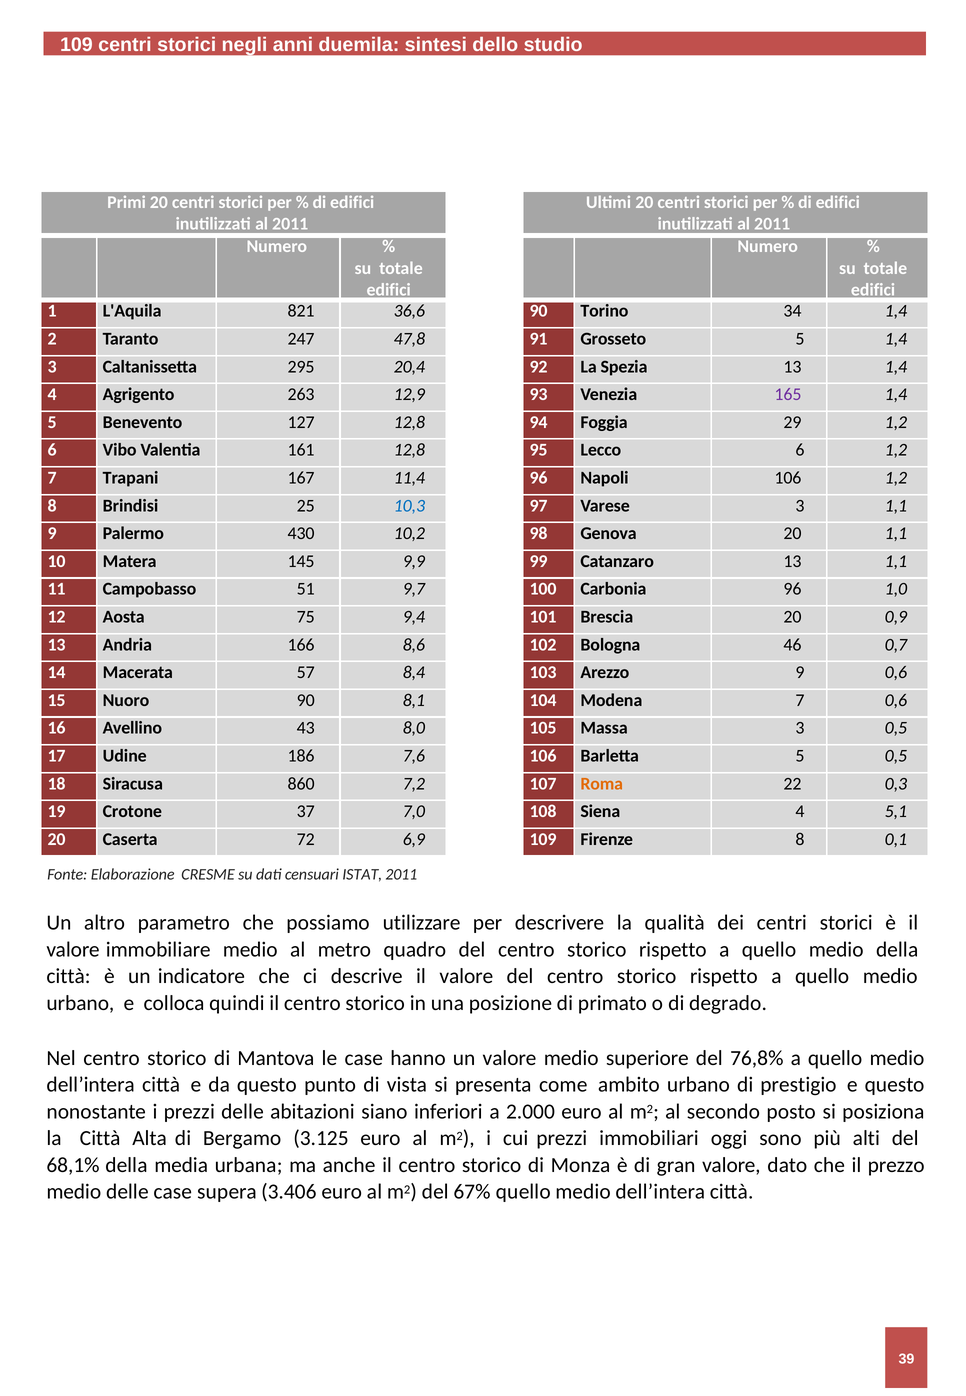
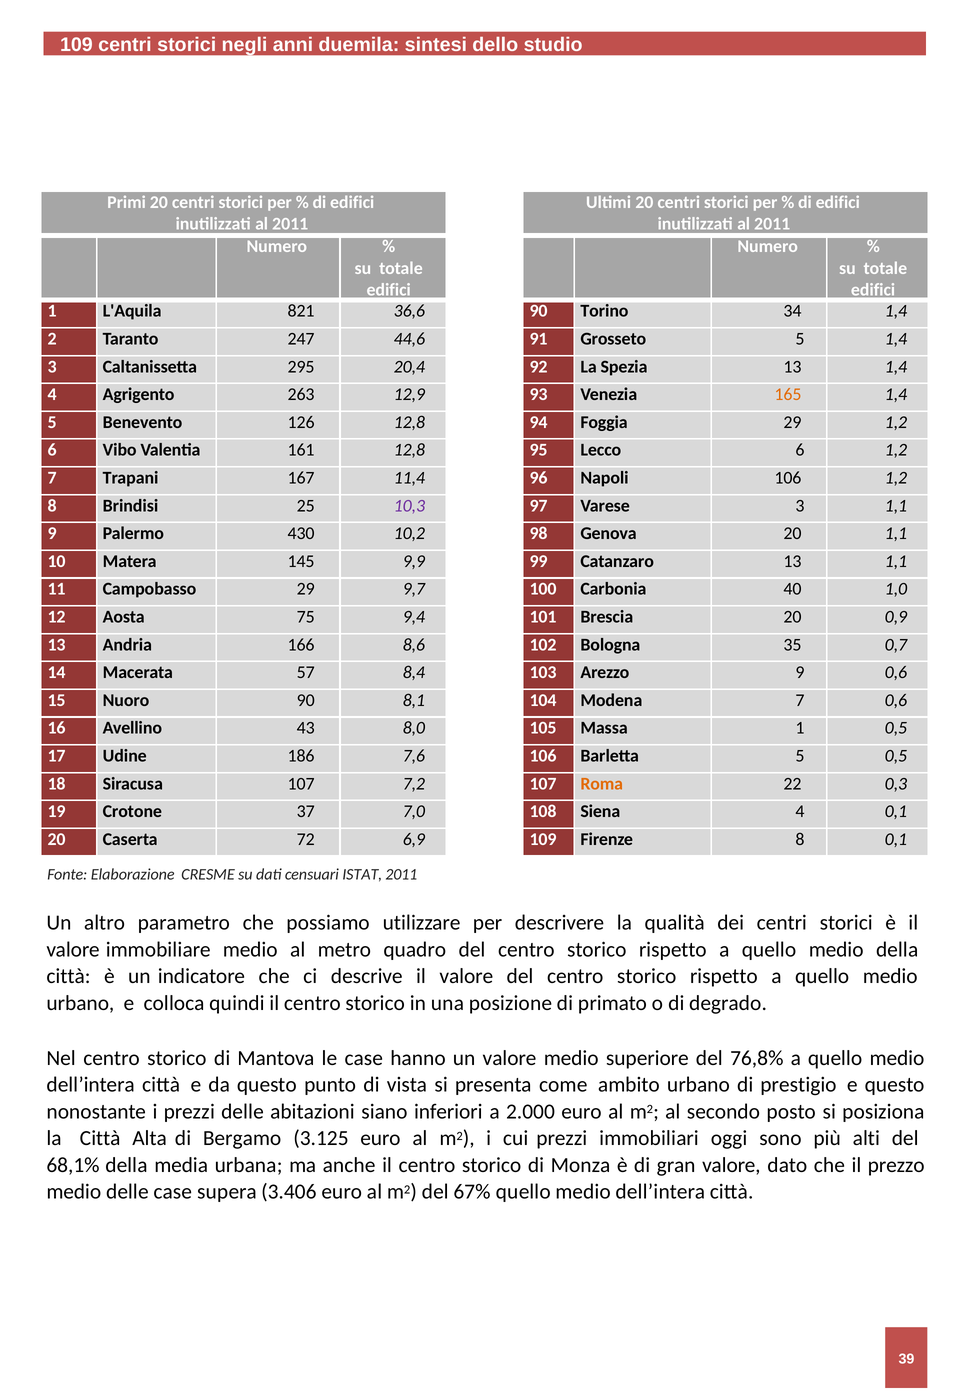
47,8: 47,8 -> 44,6
165 colour: purple -> orange
127: 127 -> 126
10,3 colour: blue -> purple
Campobasso 51: 51 -> 29
Carbonia 96: 96 -> 40
46: 46 -> 35
Massa 3: 3 -> 1
Siracusa 860: 860 -> 107
4 5,1: 5,1 -> 0,1
